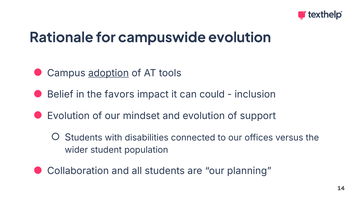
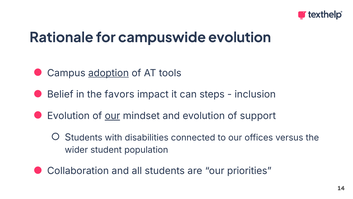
could: could -> steps
our at (112, 116) underline: none -> present
planning: planning -> priorities
